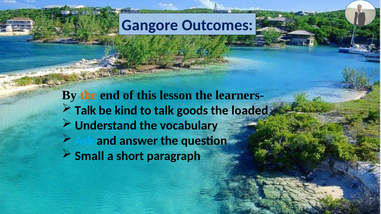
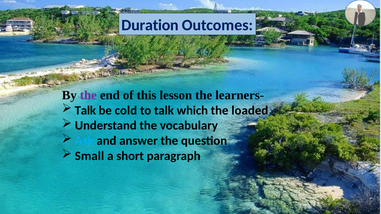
Gangore: Gangore -> Duration
the at (88, 95) colour: orange -> purple
kind: kind -> cold
goods: goods -> which
